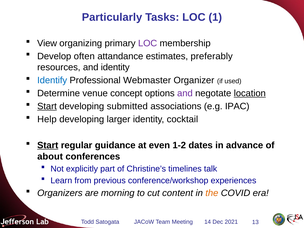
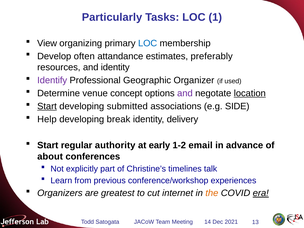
LOC at (148, 43) colour: purple -> blue
Identify colour: blue -> purple
Webmaster: Webmaster -> Geographic
IPAC: IPAC -> SIDE
larger: larger -> break
cocktail: cocktail -> delivery
Start at (48, 145) underline: present -> none
guidance: guidance -> authority
even: even -> early
dates: dates -> email
morning: morning -> greatest
content: content -> internet
era underline: none -> present
